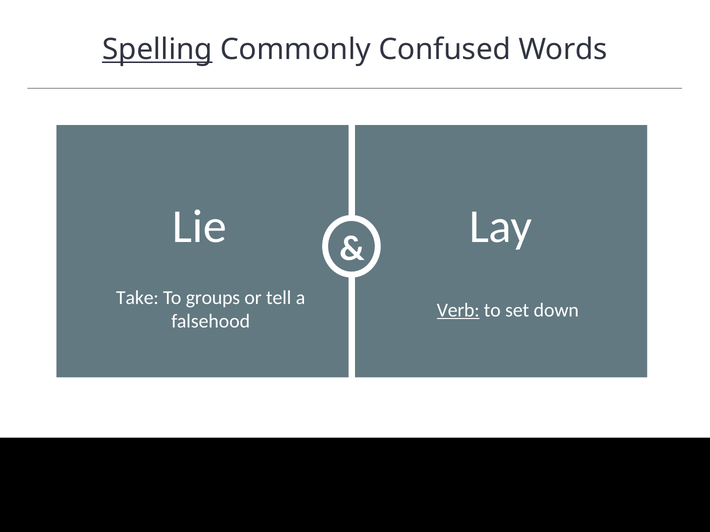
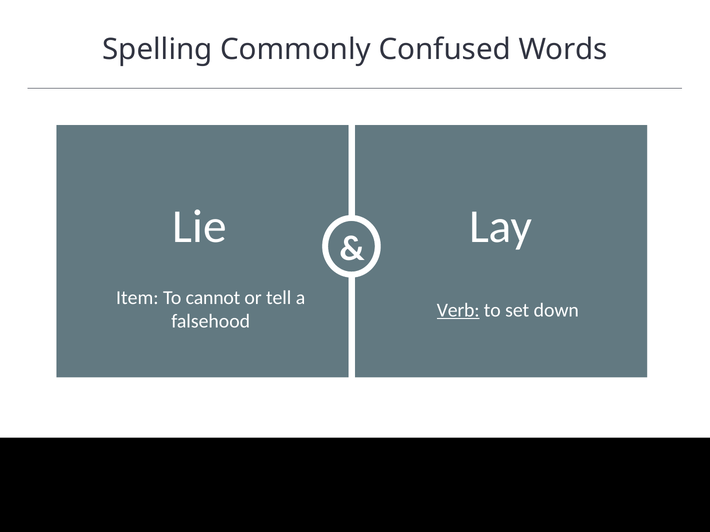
Spelling underline: present -> none
Take: Take -> Item
groups: groups -> cannot
